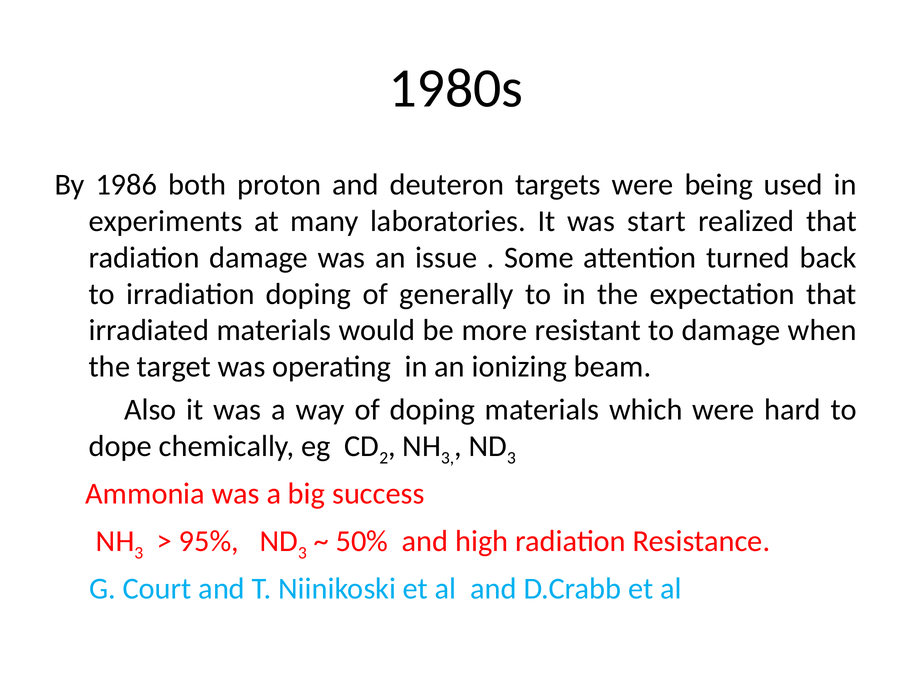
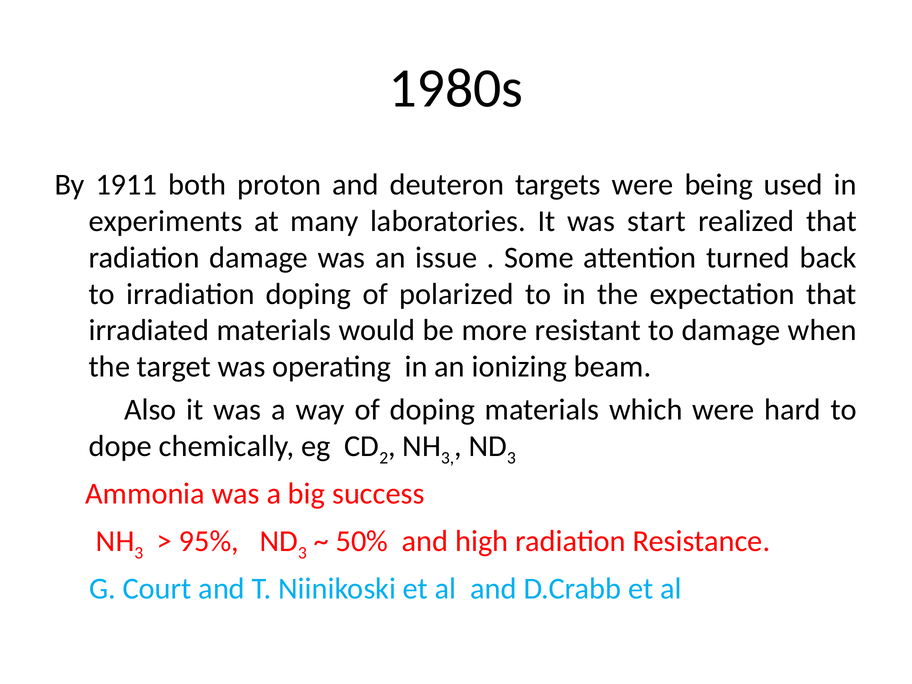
1986: 1986 -> 1911
generally: generally -> polarized
